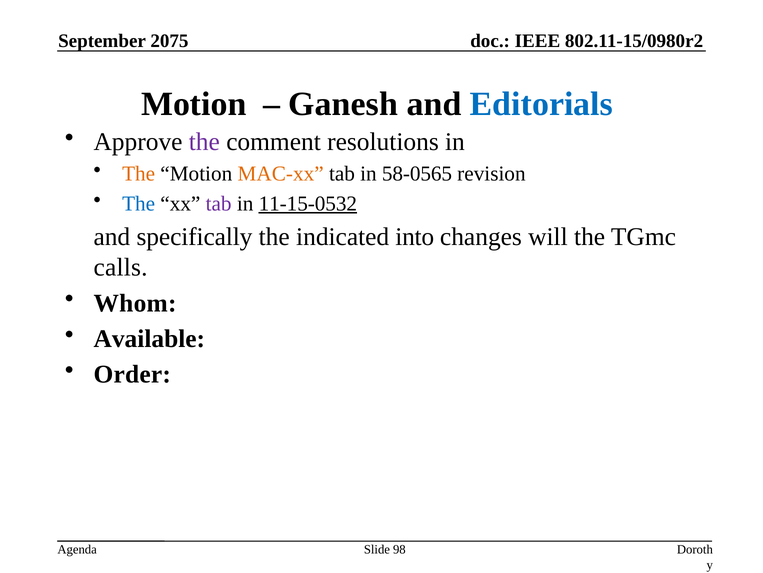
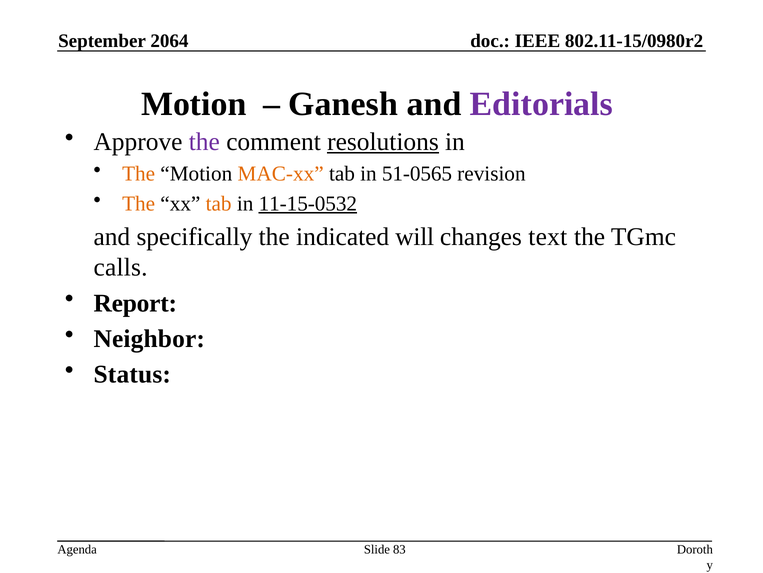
2075: 2075 -> 2064
Editorials colour: blue -> purple
resolutions underline: none -> present
58-0565: 58-0565 -> 51-0565
The at (139, 203) colour: blue -> orange
tab at (219, 203) colour: purple -> orange
into: into -> will
will: will -> text
Whom: Whom -> Report
Available: Available -> Neighbor
Order: Order -> Status
98: 98 -> 83
